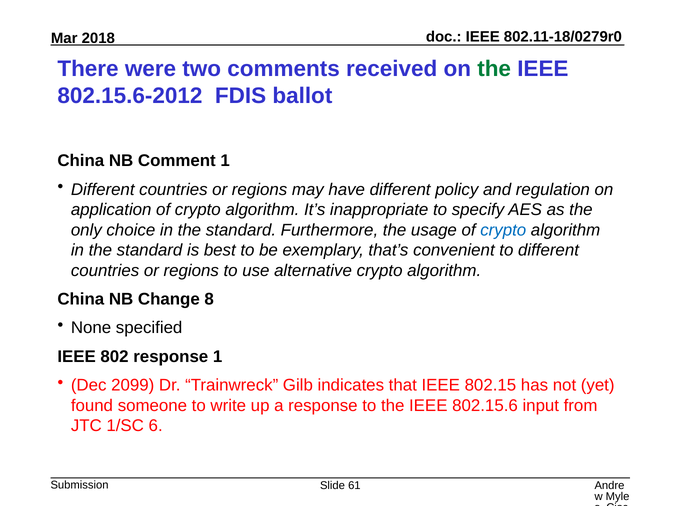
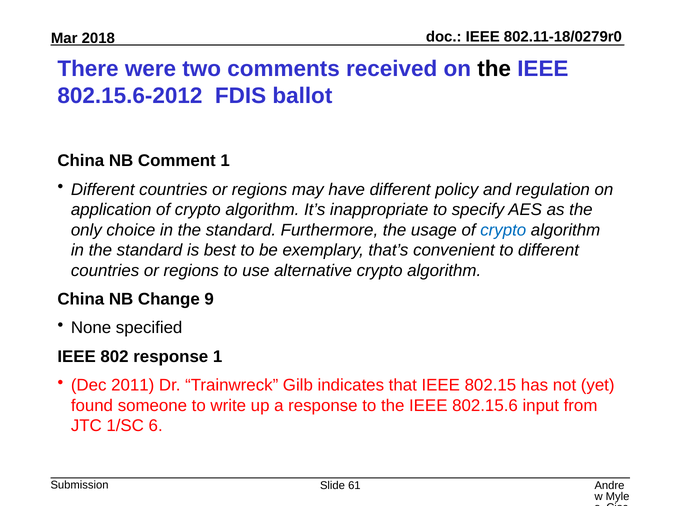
the at (494, 69) colour: green -> black
8: 8 -> 9
2099: 2099 -> 2011
